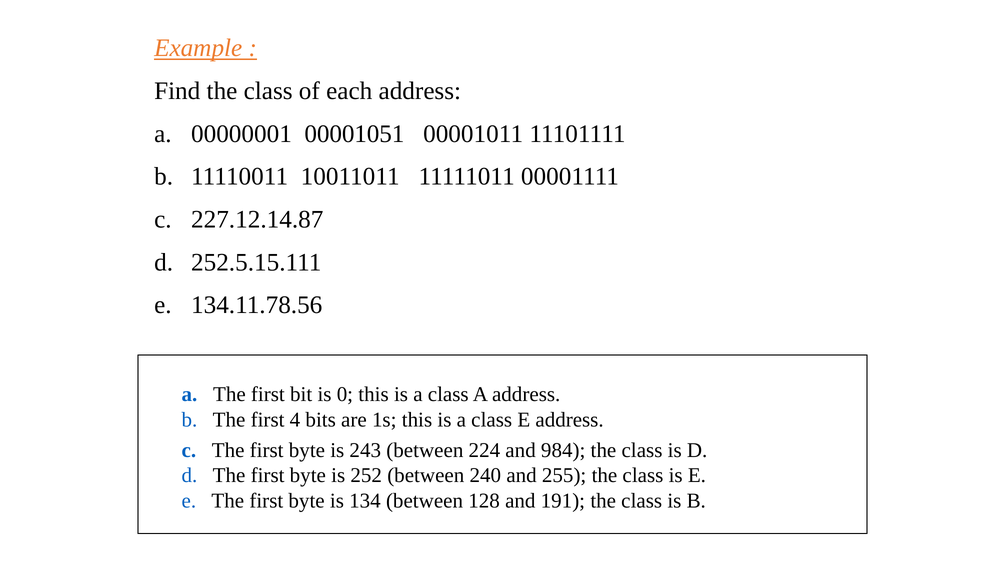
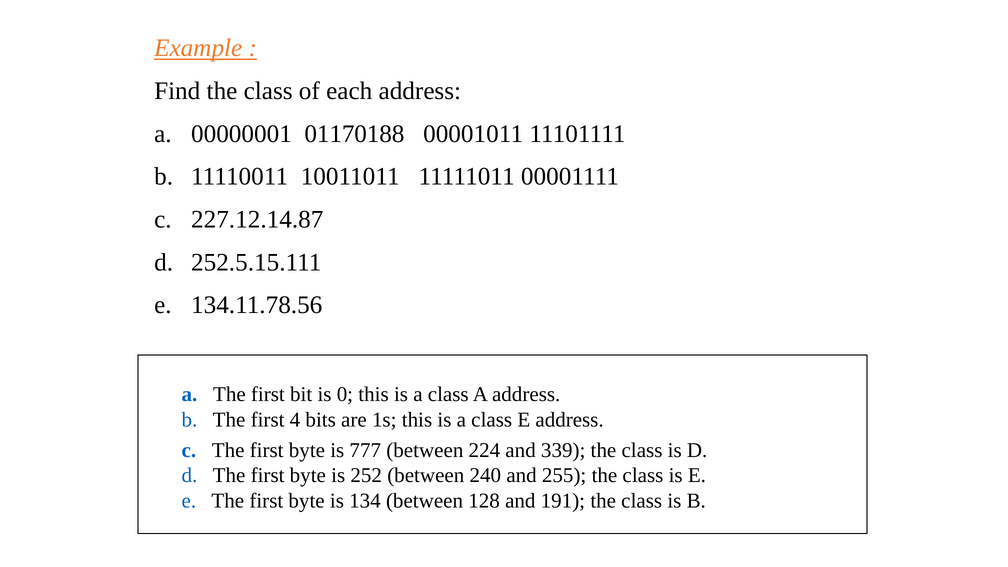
00001051: 00001051 -> 01170188
243: 243 -> 777
984: 984 -> 339
